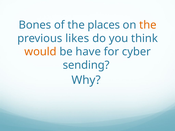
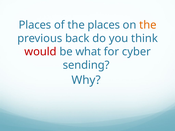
Bones at (35, 25): Bones -> Places
likes: likes -> back
would colour: orange -> red
have: have -> what
